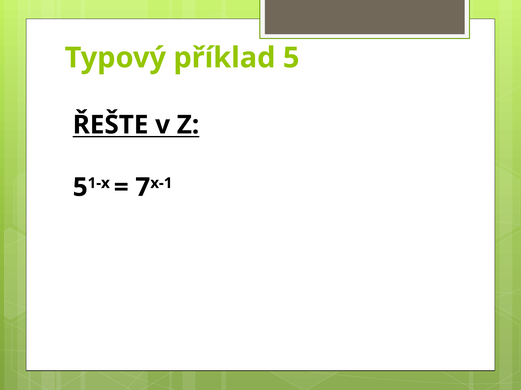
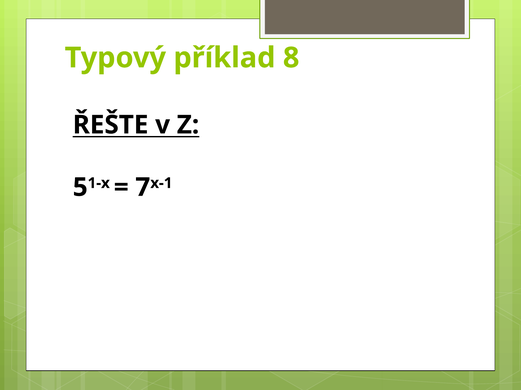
příklad 5: 5 -> 8
